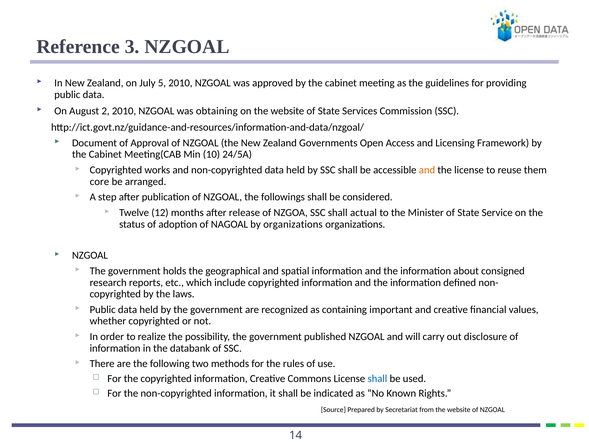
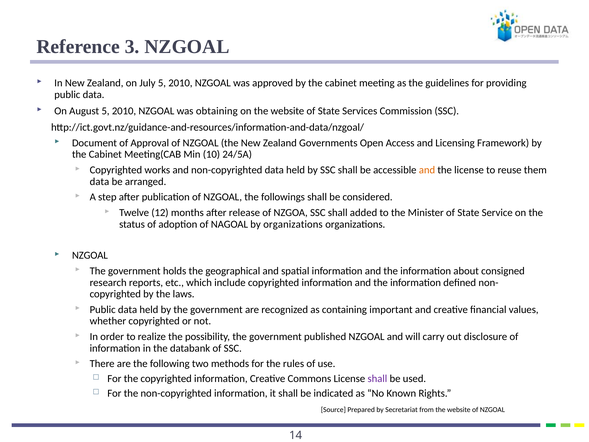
August 2: 2 -> 5
core at (99, 181): core -> data
actual: actual -> added
shall at (377, 378) colour: blue -> purple
